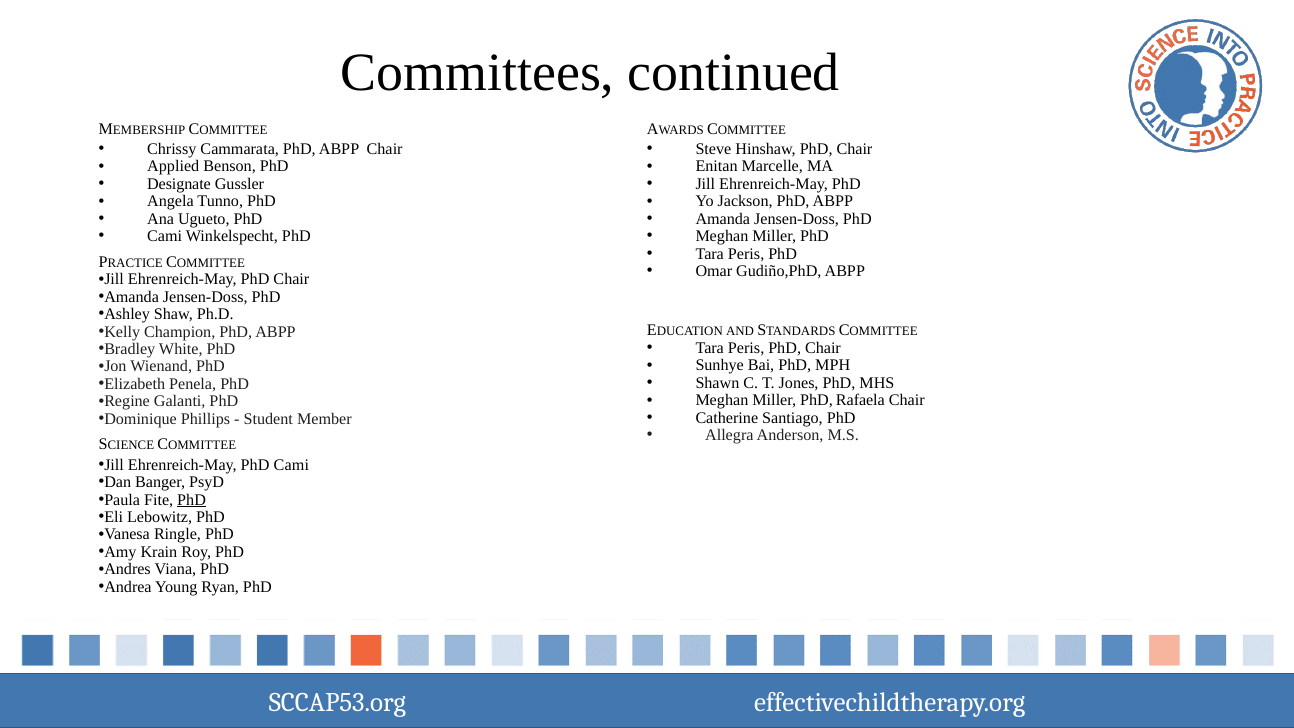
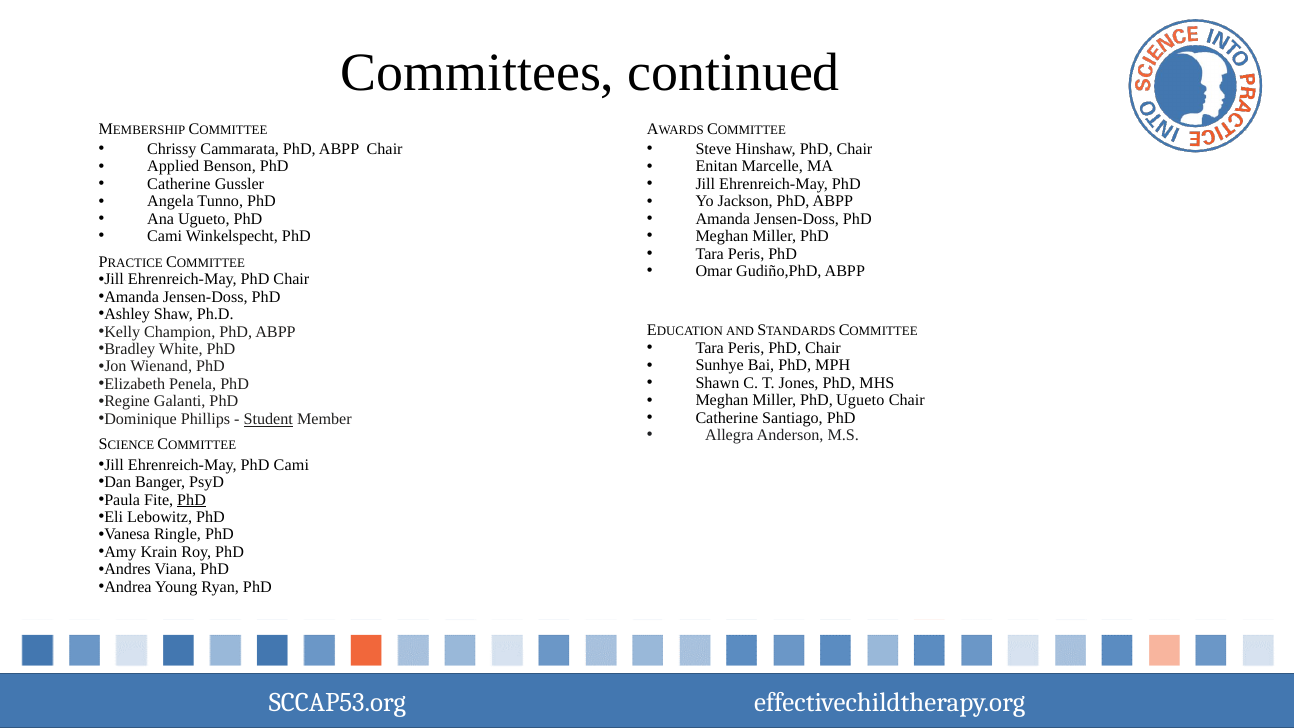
Designate at (179, 184): Designate -> Catherine
PhD Rafaela: Rafaela -> Ugueto
Student underline: none -> present
